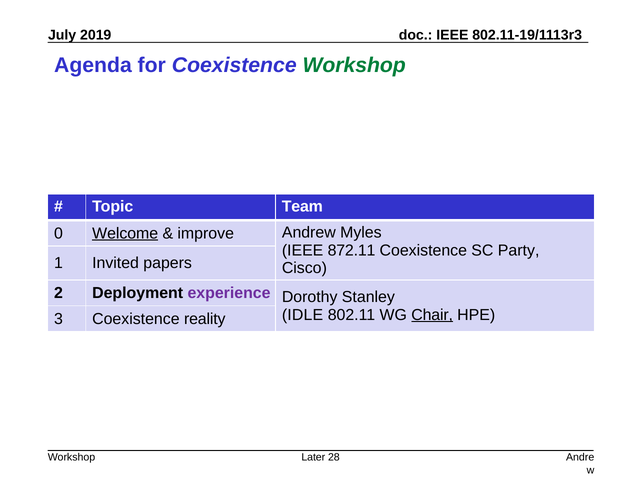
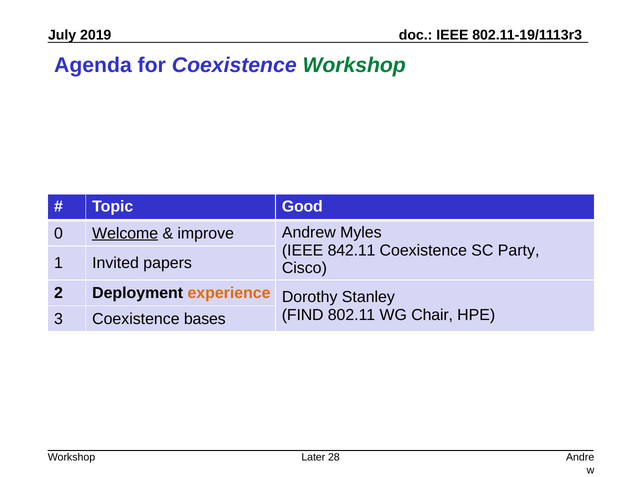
Team: Team -> Good
872.11: 872.11 -> 842.11
experience colour: purple -> orange
IDLE: IDLE -> FIND
Chair underline: present -> none
reality: reality -> bases
